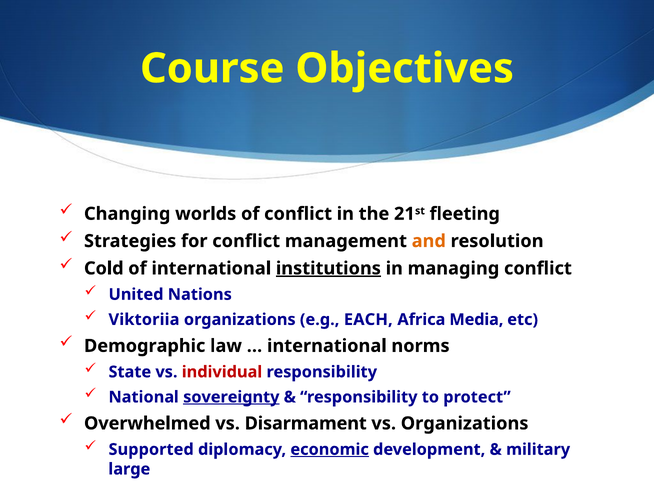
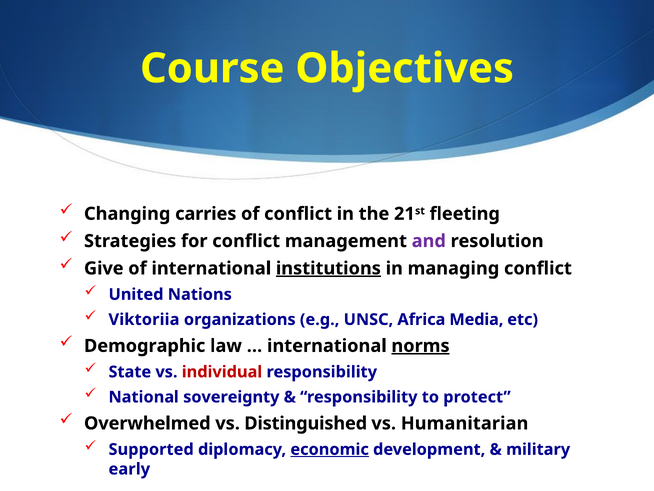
worlds: worlds -> carries
and colour: orange -> purple
Cold: Cold -> Give
EACH: EACH -> UNSC
norms underline: none -> present
sovereignty underline: present -> none
Disarmament: Disarmament -> Distinguished
vs Organizations: Organizations -> Humanitarian
large: large -> early
